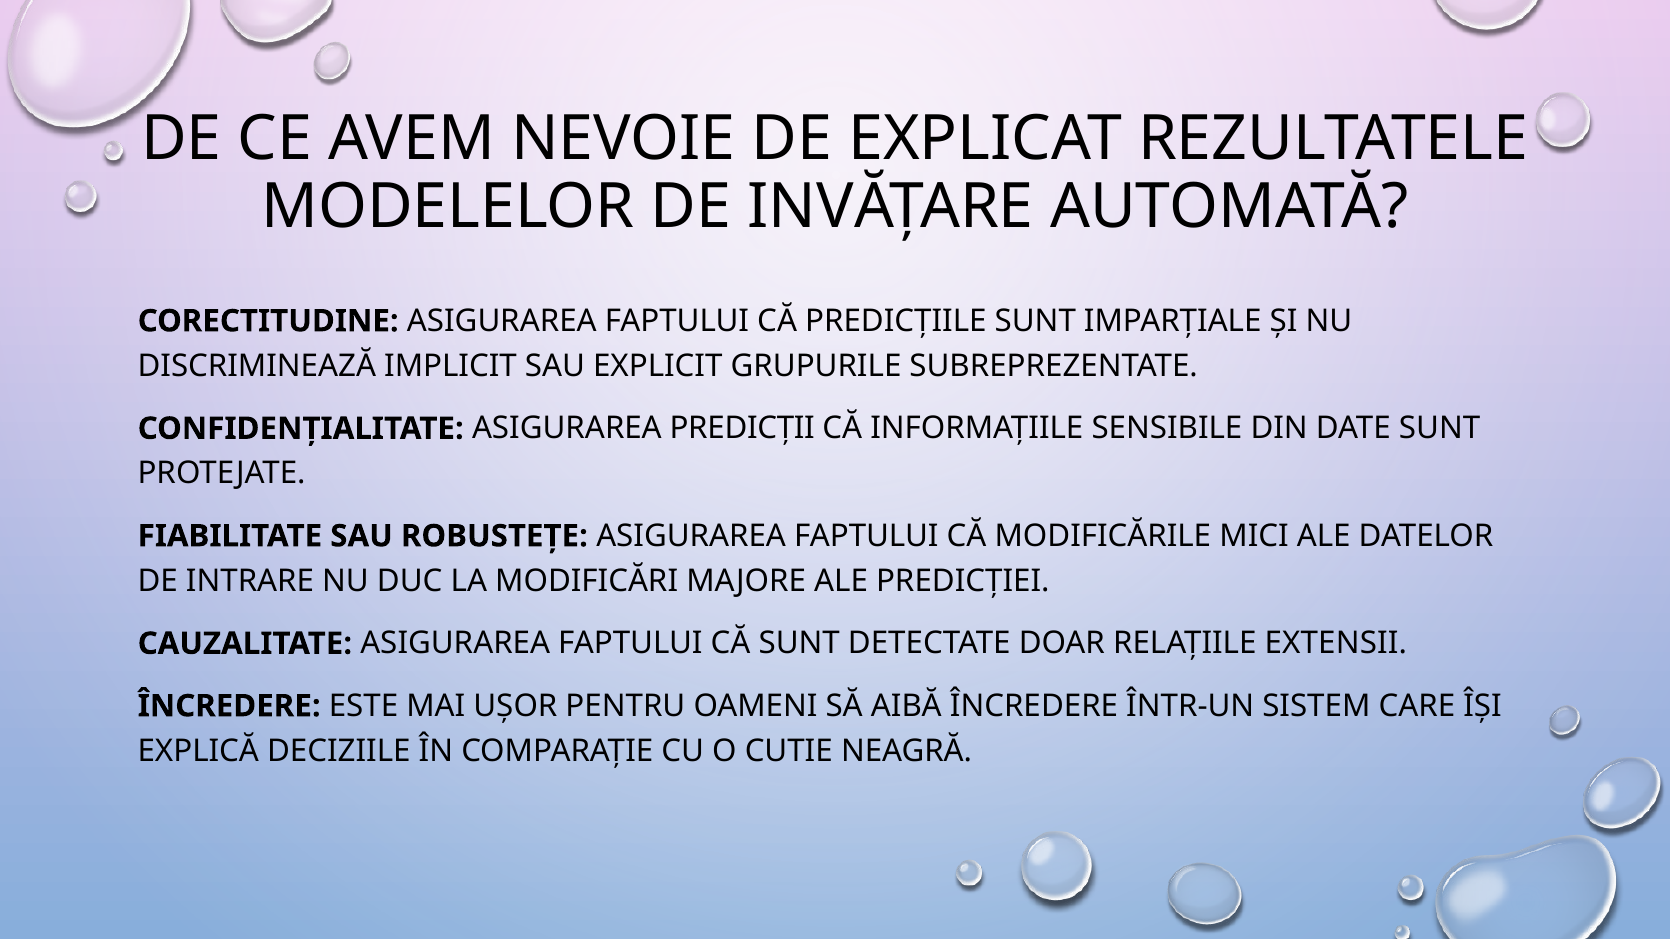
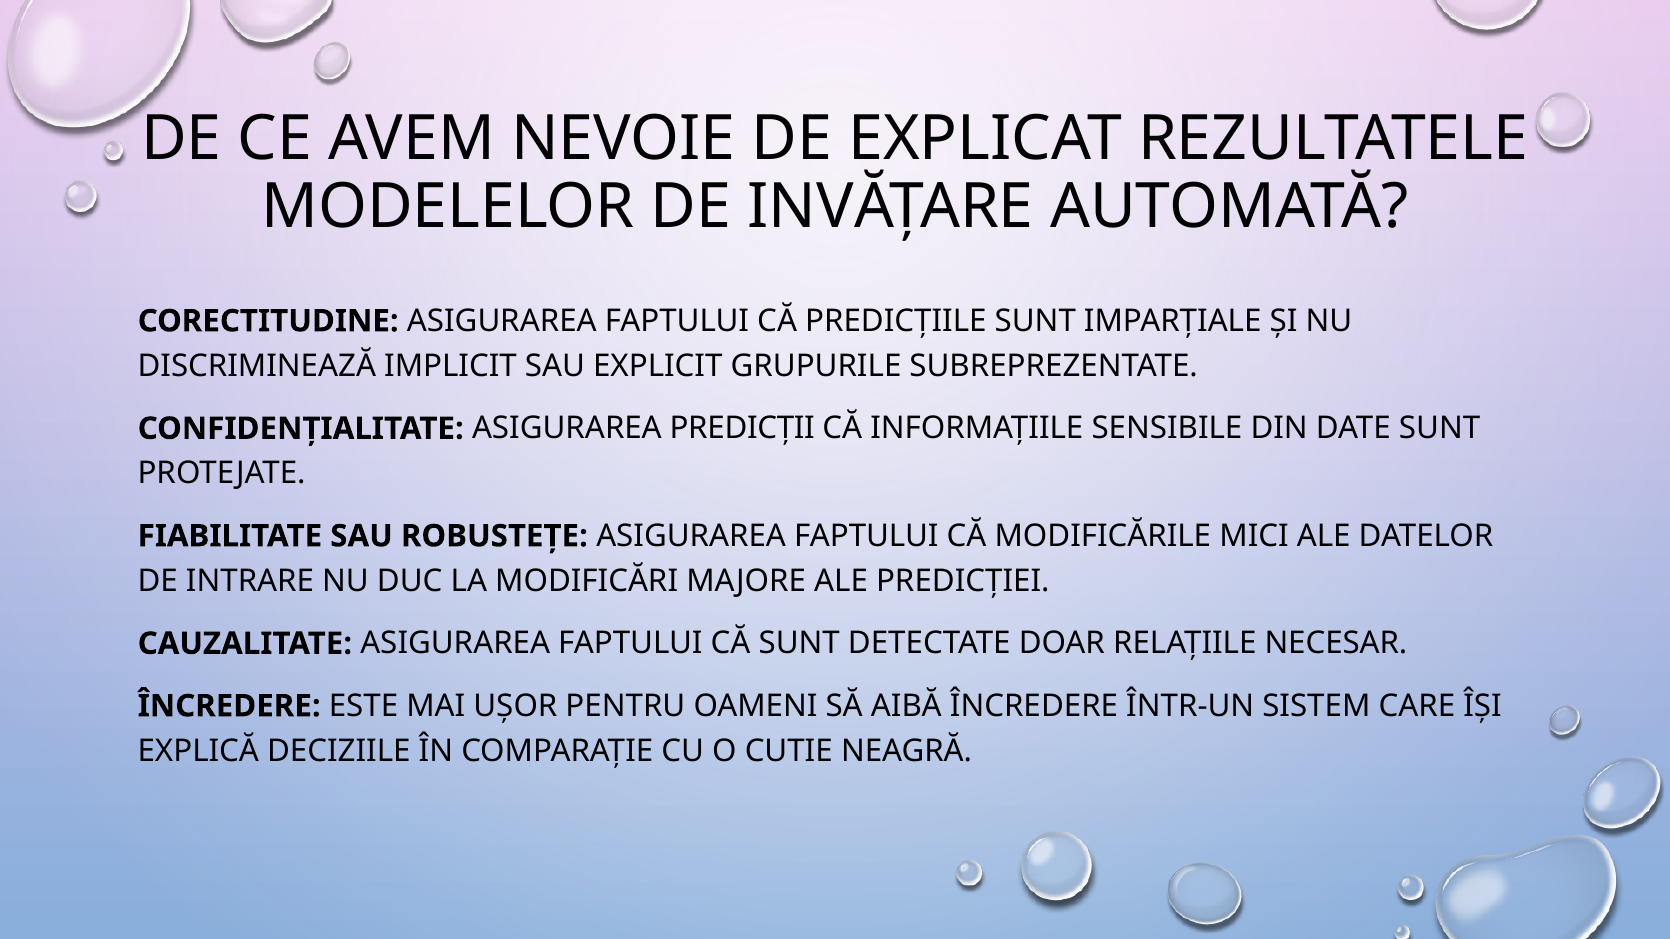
EXTENSII: EXTENSII -> NECESAR
